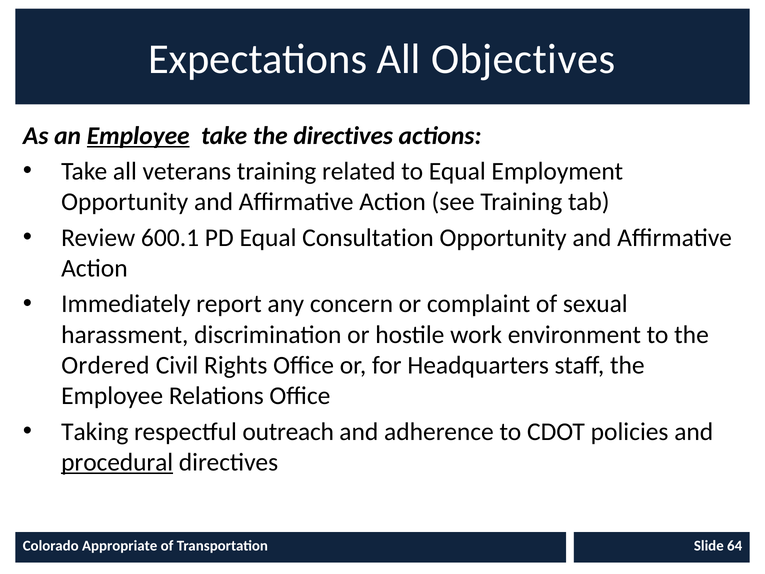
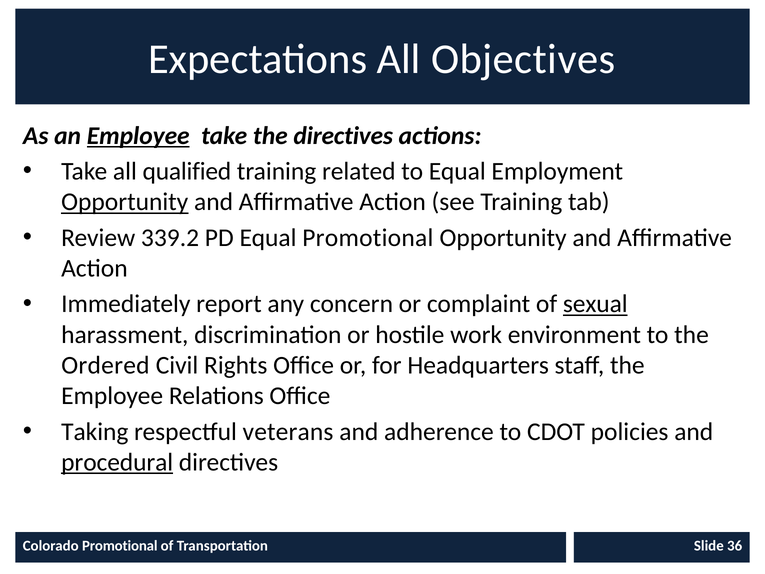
veterans: veterans -> qualified
Opportunity at (125, 202) underline: none -> present
600.1: 600.1 -> 339.2
Equal Consultation: Consultation -> Promotional
sexual underline: none -> present
outreach: outreach -> veterans
Colorado Appropriate: Appropriate -> Promotional
64: 64 -> 36
